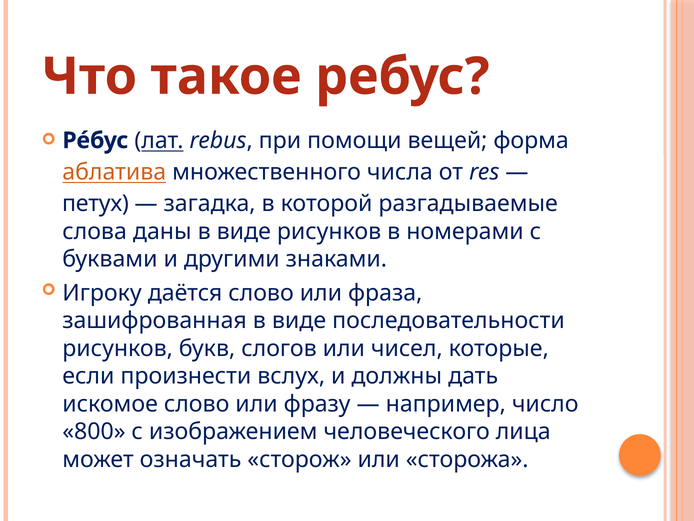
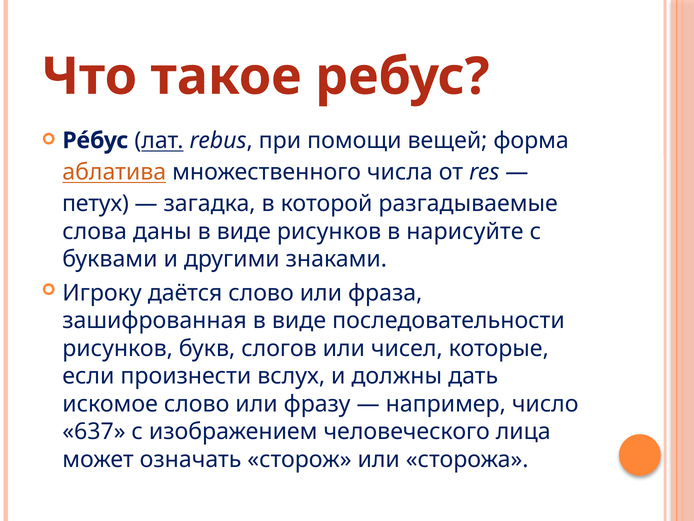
номерами: номерами -> нарисуйте
800: 800 -> 637
